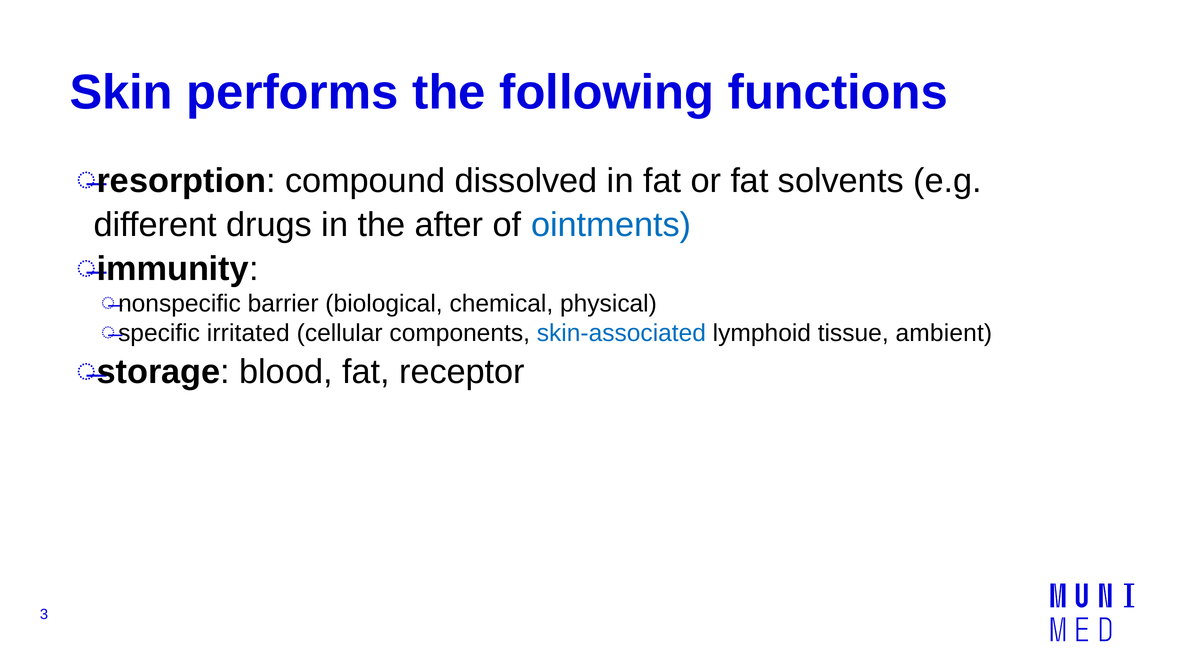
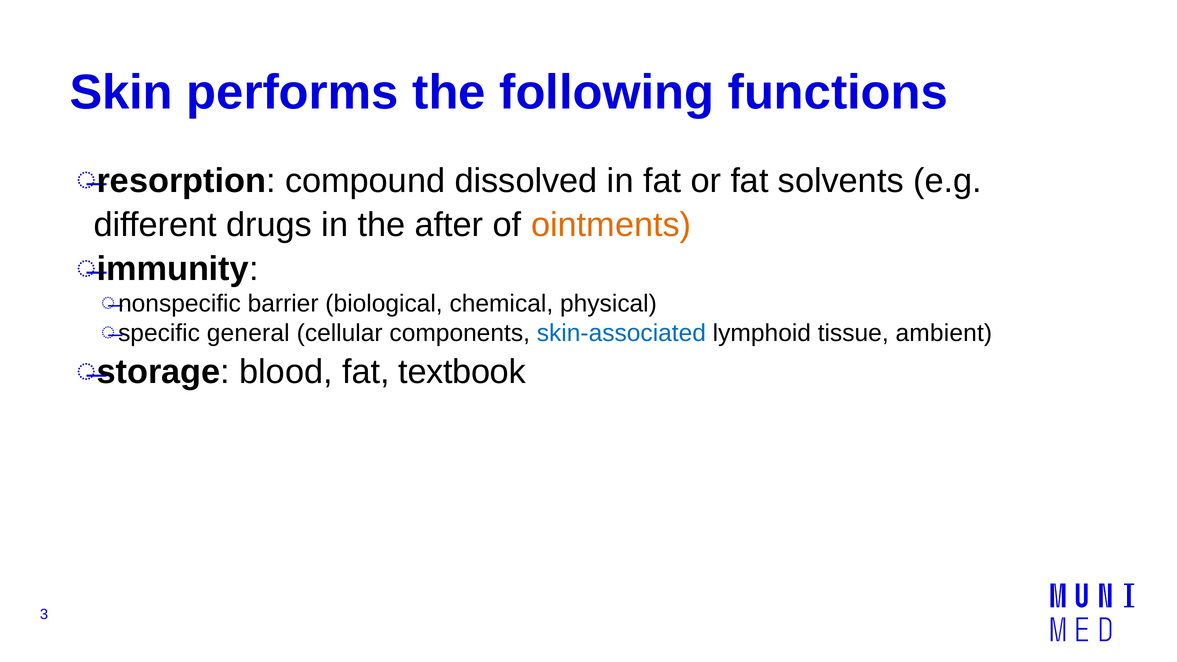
ointments colour: blue -> orange
irritated: irritated -> general
receptor: receptor -> textbook
